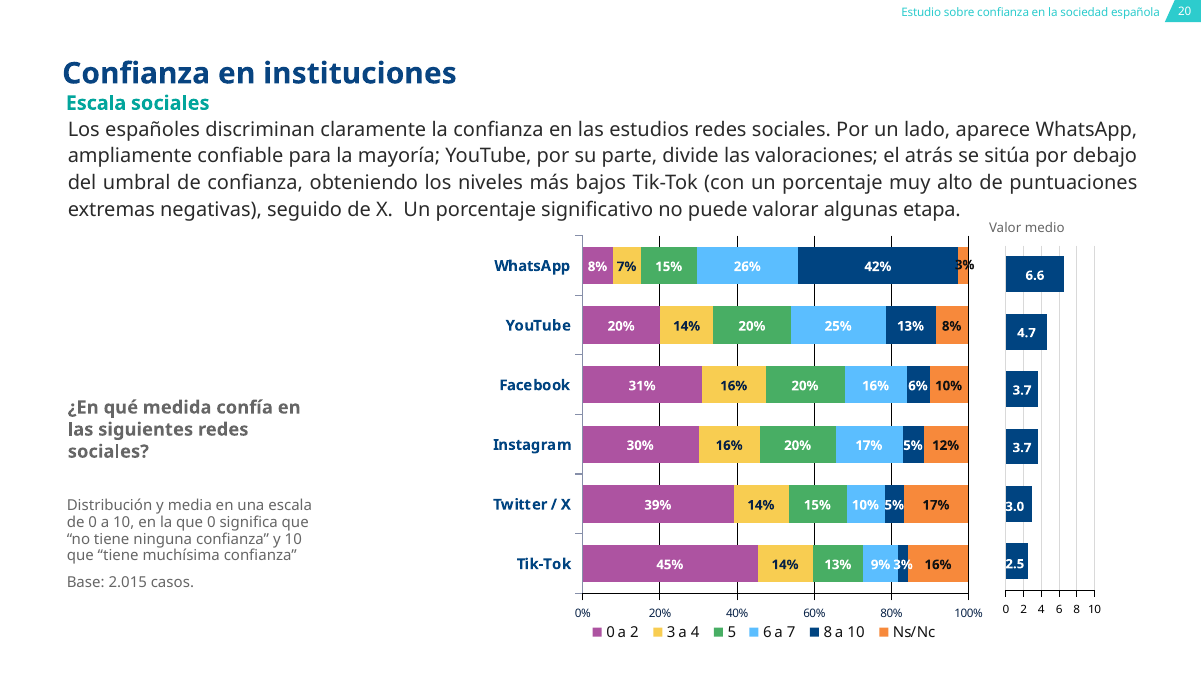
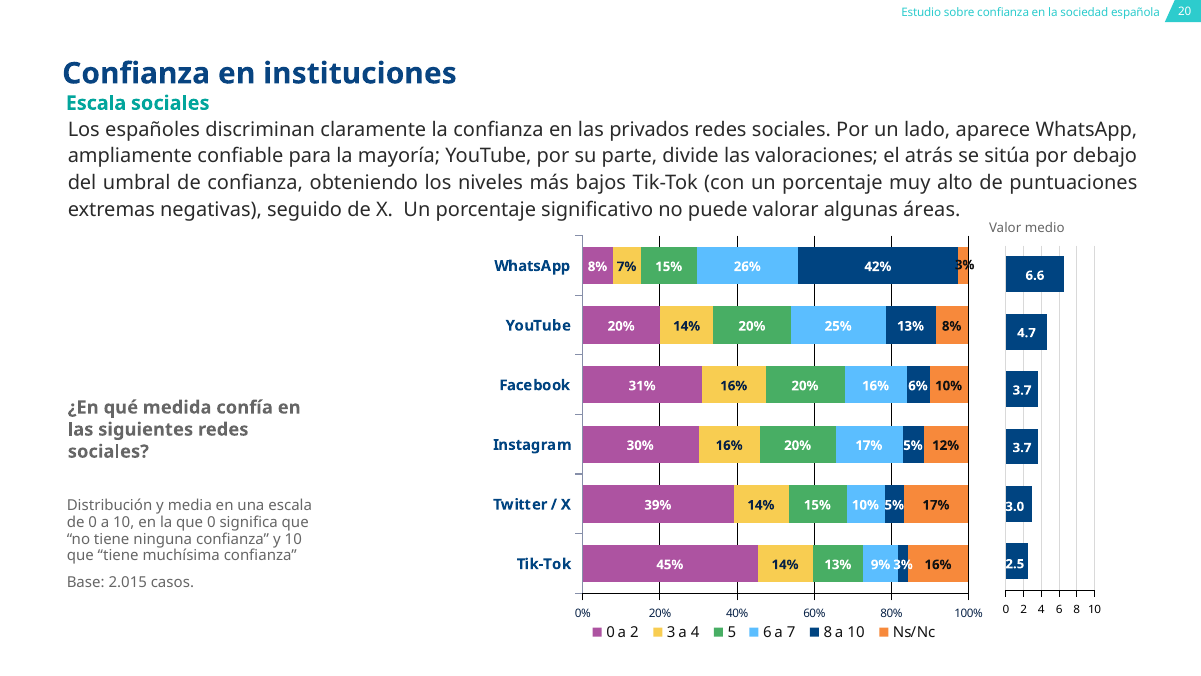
estudios: estudios -> privados
etapa: etapa -> áreas
